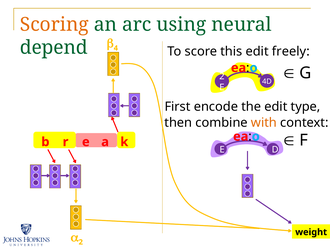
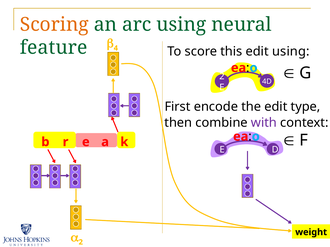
depend: depend -> feature
edit freely: freely -> using
with colour: orange -> purple
